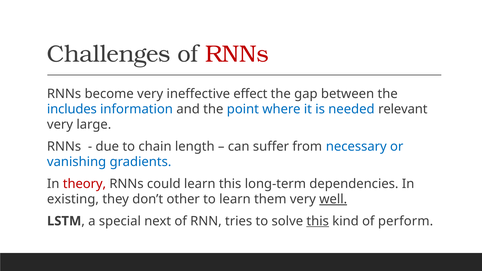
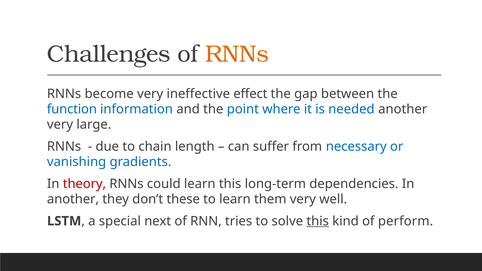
RNNs at (237, 54) colour: red -> orange
includes: includes -> function
needed relevant: relevant -> another
existing at (73, 199): existing -> another
other: other -> these
well underline: present -> none
